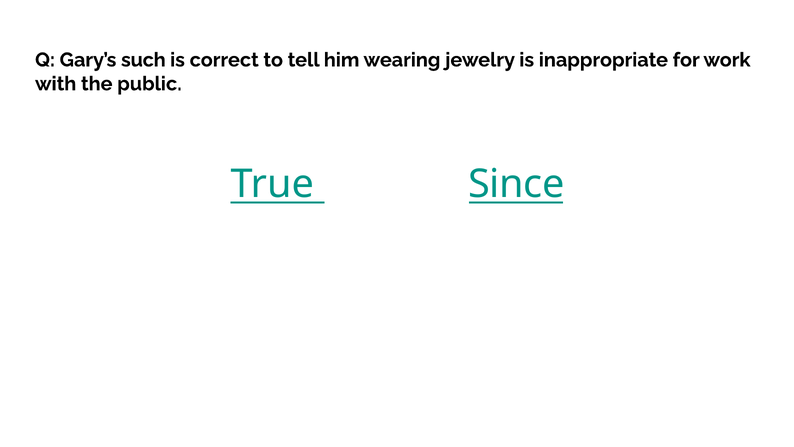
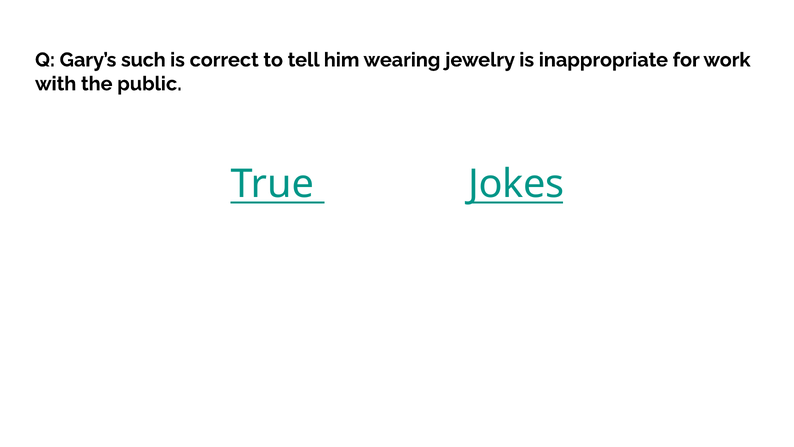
Since: Since -> Jokes
